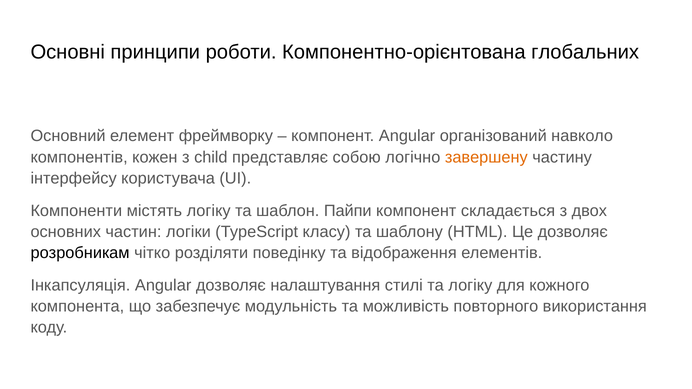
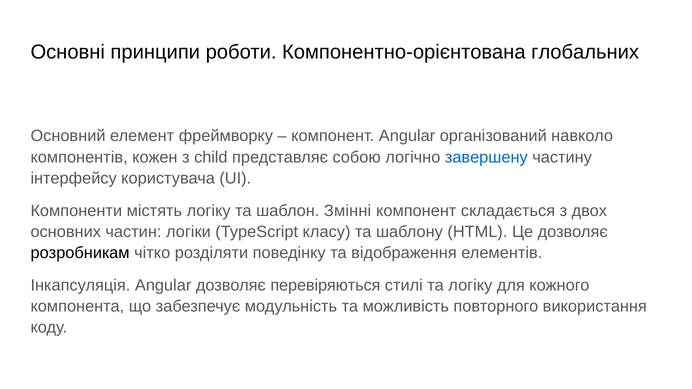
завершену colour: orange -> blue
Пайпи: Пайпи -> Змінні
налаштування: налаштування -> перевіряються
